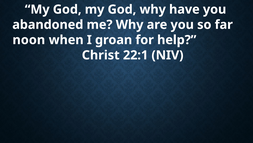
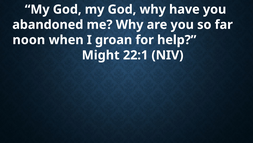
Christ: Christ -> Might
